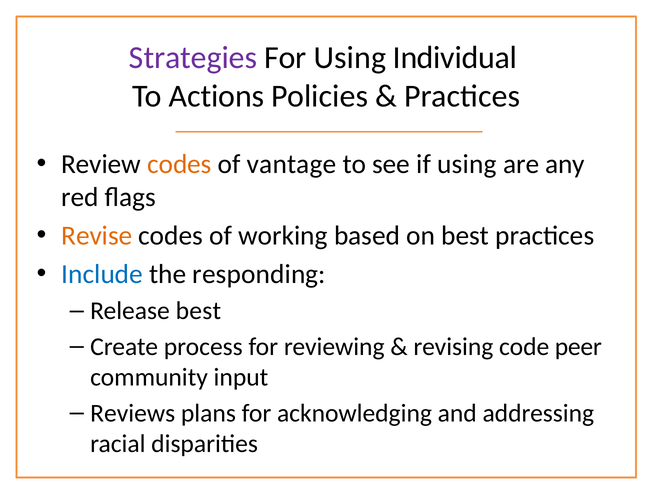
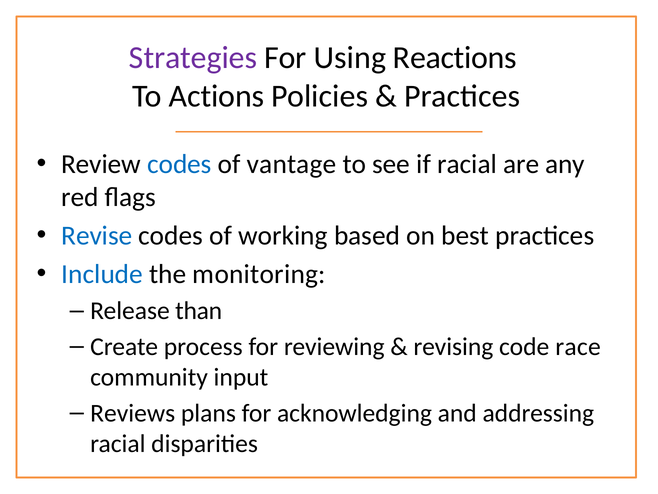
Individual: Individual -> Reactions
codes at (179, 164) colour: orange -> blue
if using: using -> racial
Revise colour: orange -> blue
responding: responding -> monitoring
Release best: best -> than
peer: peer -> race
